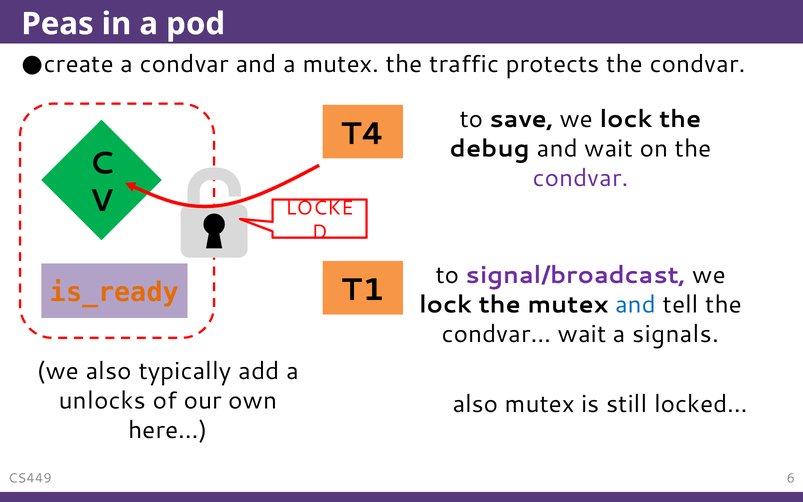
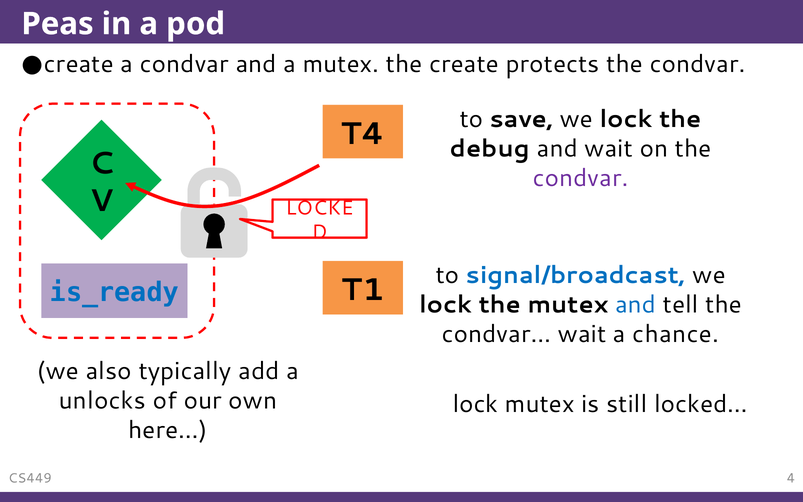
traffic: traffic -> create
signal/broadcast colour: purple -> blue
is_ready colour: orange -> blue
signals: signals -> chance
also at (475, 404): also -> lock
6: 6 -> 4
